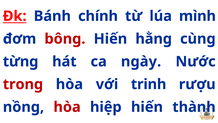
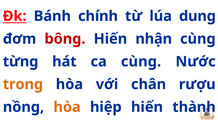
mình: mình -> dung
hằng: hằng -> nhận
ca ngày: ngày -> cùng
trong colour: red -> orange
trinh: trinh -> chân
hòa at (67, 107) colour: red -> orange
